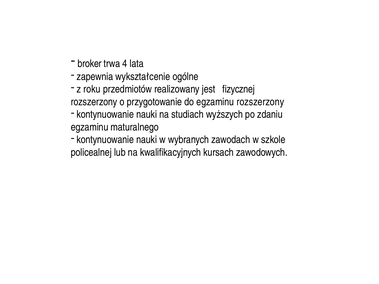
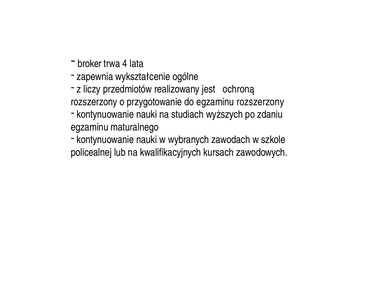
roku: roku -> liczy
fizycznej: fizycznej -> ochroną
